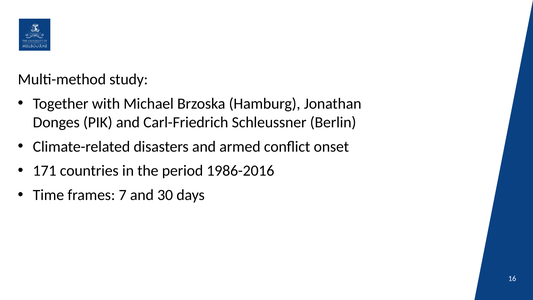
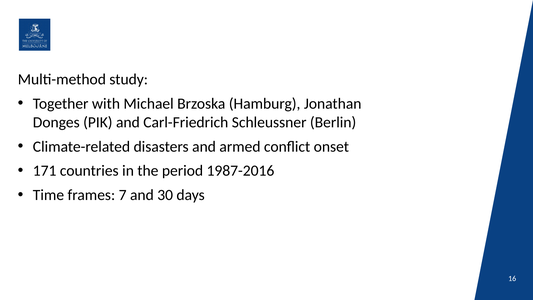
1986-2016: 1986-2016 -> 1987-2016
